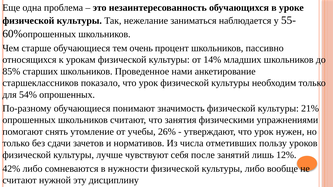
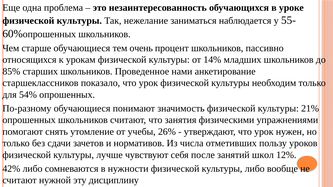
лишь: лишь -> школ
